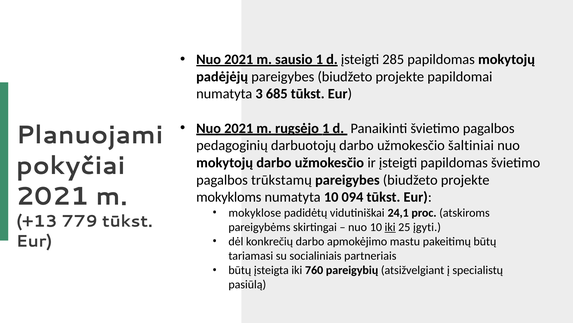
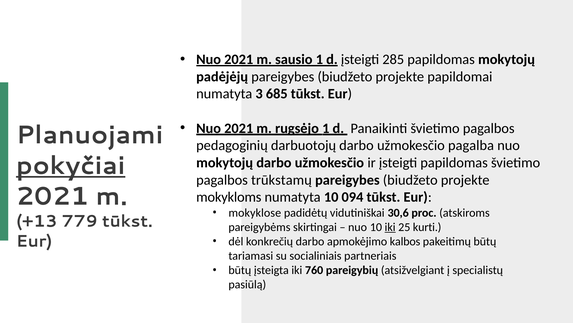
šaltiniai: šaltiniai -> pagalba
pokyčiai underline: none -> present
24,1: 24,1 -> 30,6
įgyti: įgyti -> kurti
mastu: mastu -> kalbos
